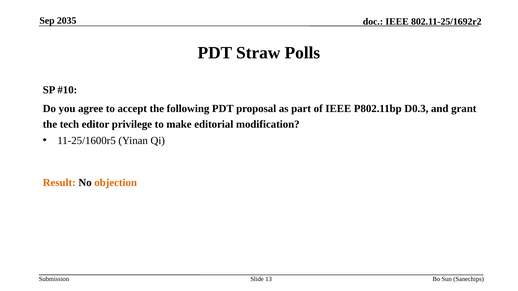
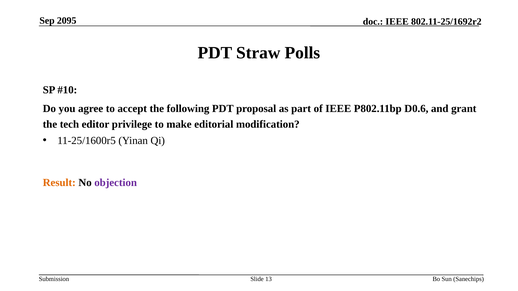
2035: 2035 -> 2095
D0.3: D0.3 -> D0.6
objection colour: orange -> purple
